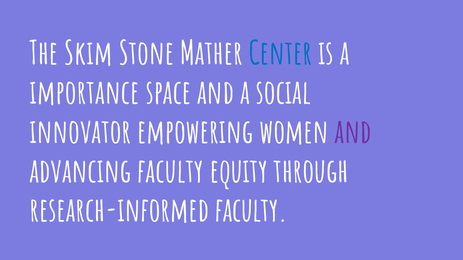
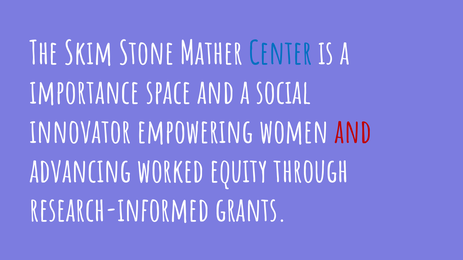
and at (353, 132) colour: purple -> red
advancing faculty: faculty -> worked
research-informed faculty: faculty -> grants
